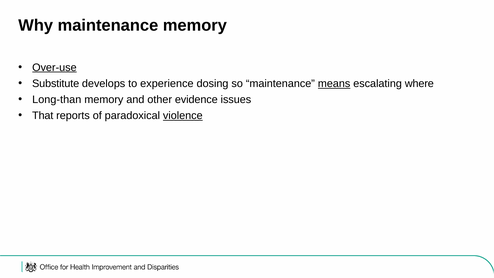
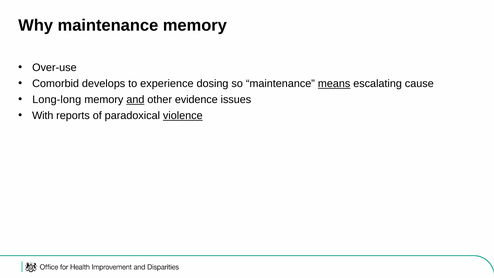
Over-use underline: present -> none
Substitute: Substitute -> Comorbid
where: where -> cause
Long-than: Long-than -> Long-long
and underline: none -> present
That: That -> With
